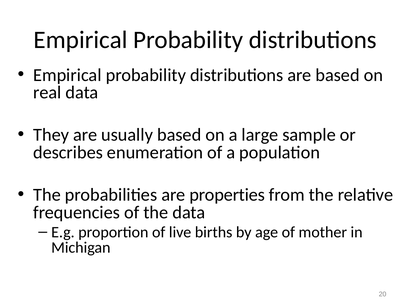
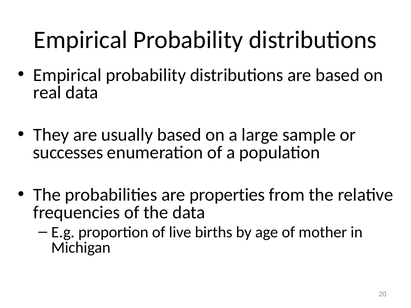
describes: describes -> successes
